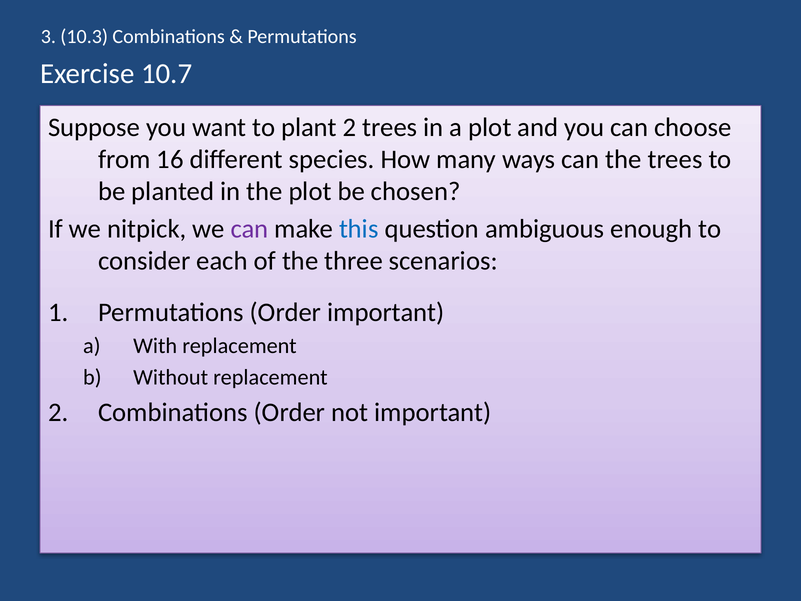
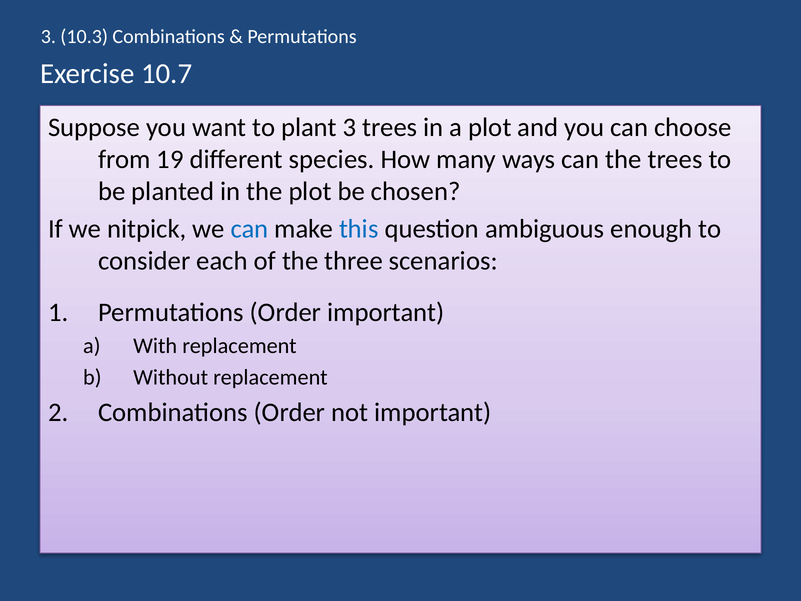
plant 2: 2 -> 3
16: 16 -> 19
can at (249, 229) colour: purple -> blue
